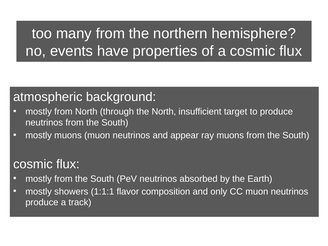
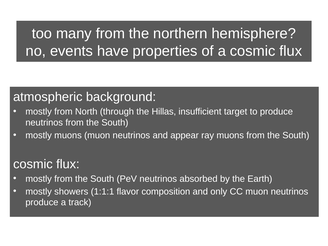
the North: North -> Hillas
